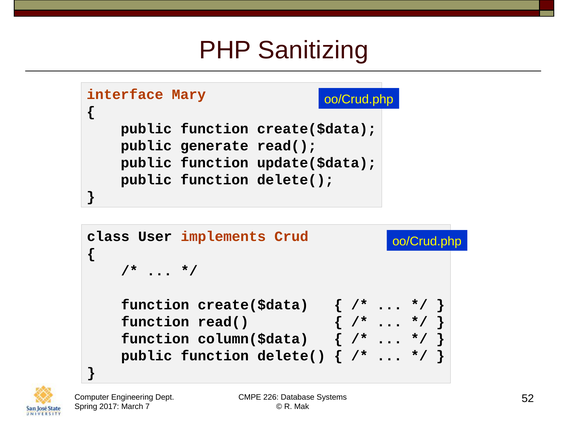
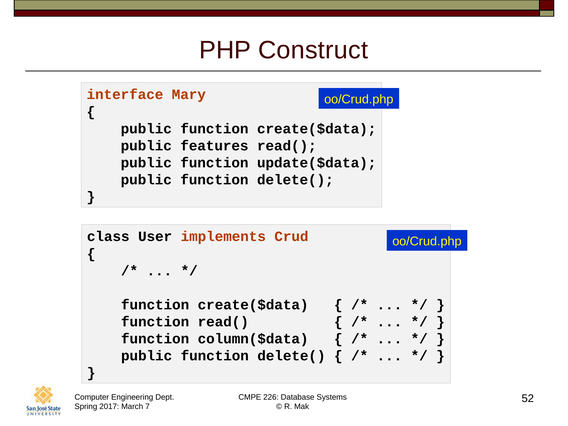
Sanitizing: Sanitizing -> Construct
generate: generate -> features
